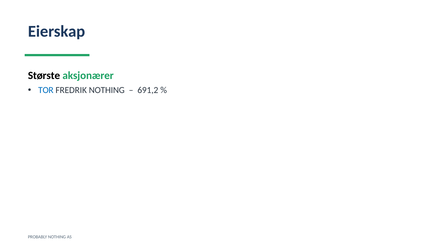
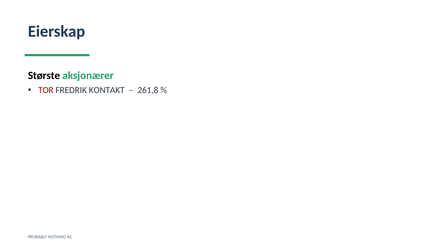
TOR colour: blue -> red
FREDRIK NOTHING: NOTHING -> KONTAKT
691,2: 691,2 -> 261,8
